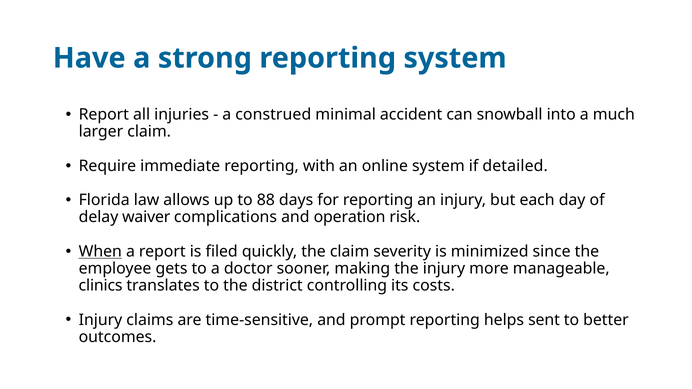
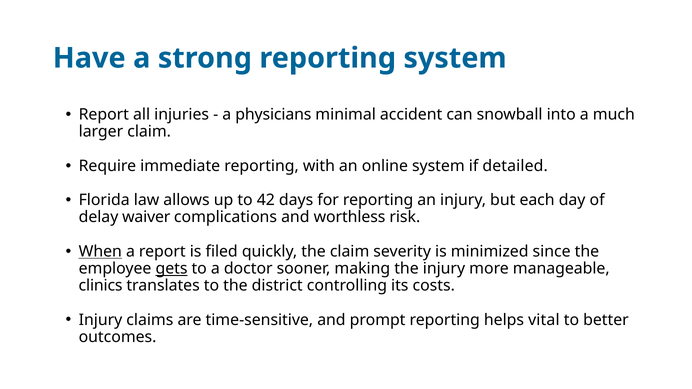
construed: construed -> physicians
88: 88 -> 42
operation: operation -> worthless
gets underline: none -> present
sent: sent -> vital
